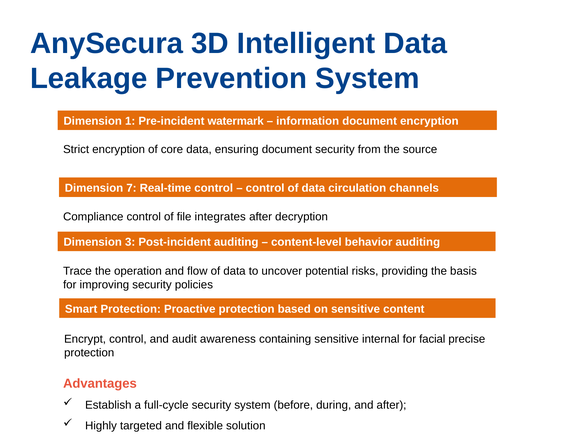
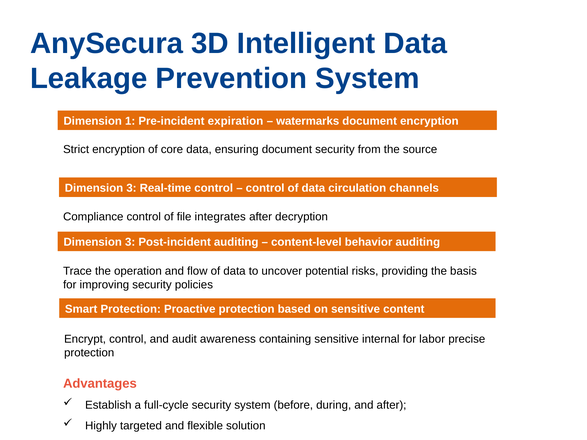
watermark: watermark -> expiration
information: information -> watermarks
7 at (131, 188): 7 -> 3
facial: facial -> labor
